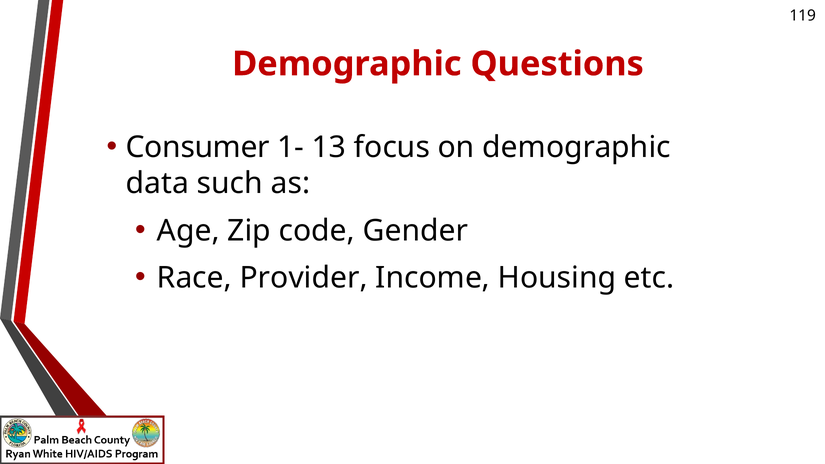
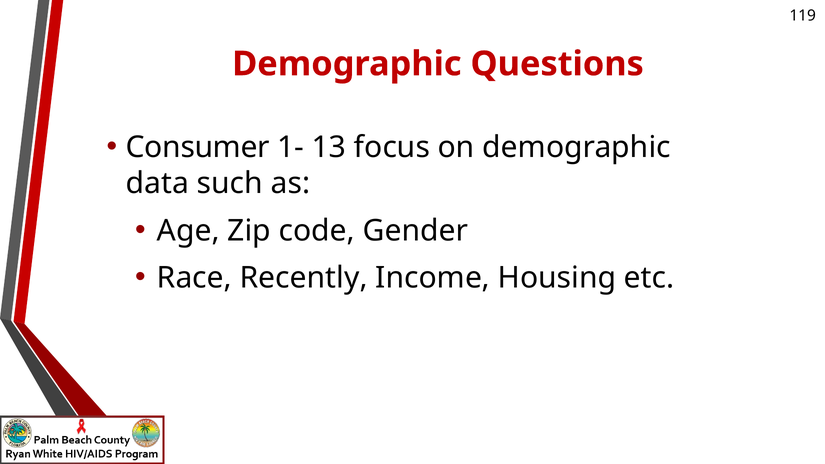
Provider: Provider -> Recently
